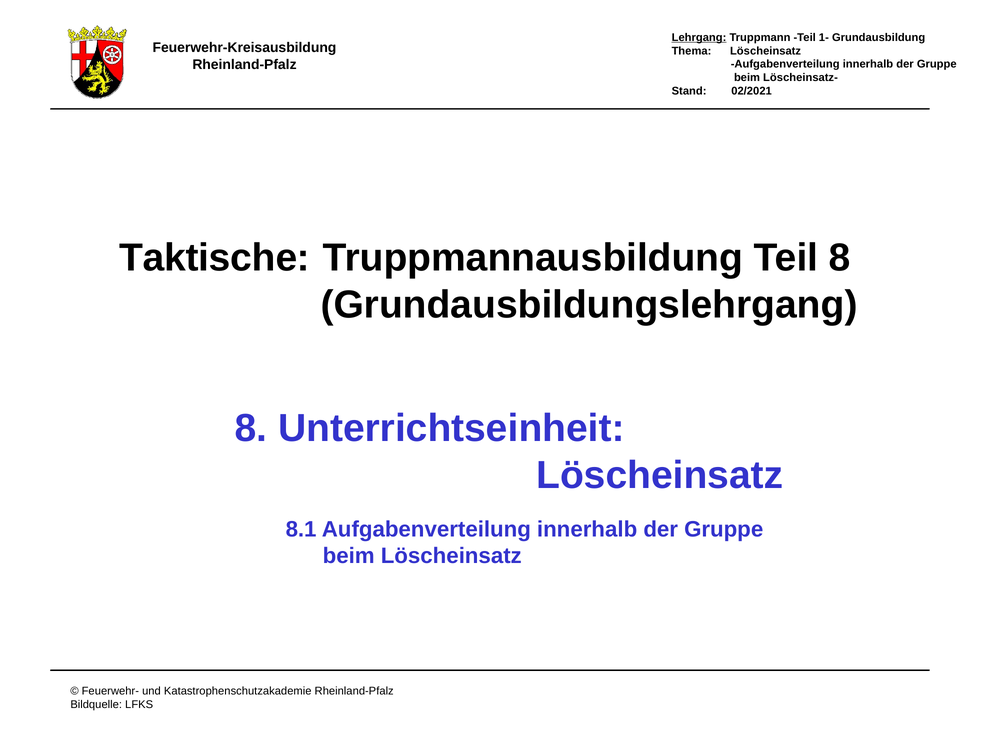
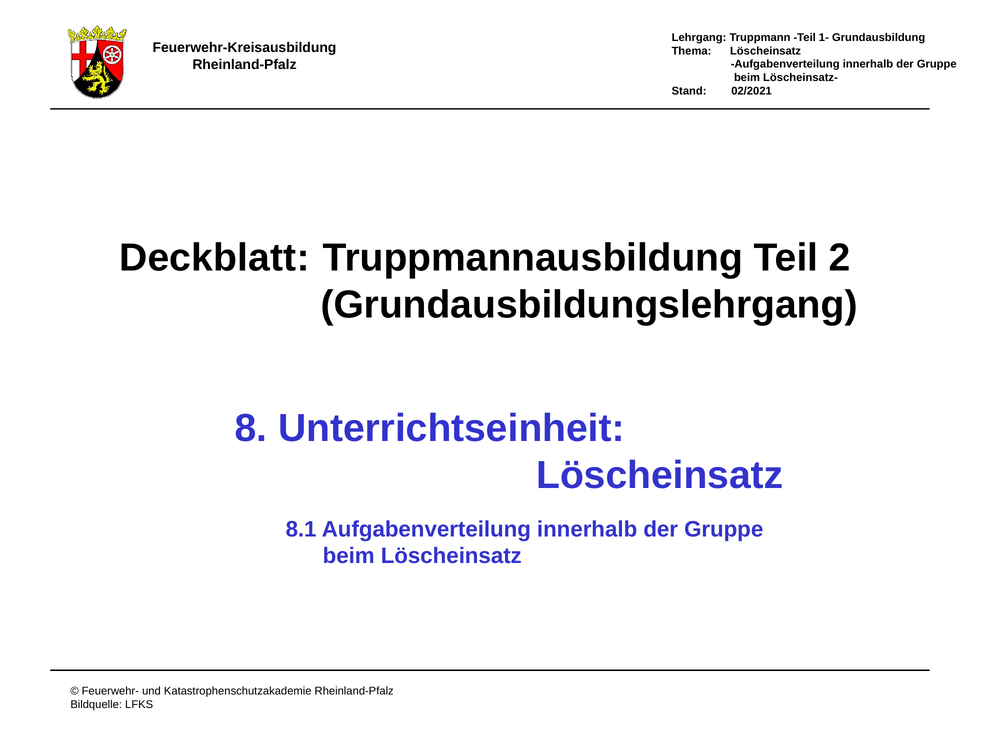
Lehrgang underline: present -> none
Taktische at (215, 258): Taktische -> Deckblatt
Teil 8: 8 -> 2
